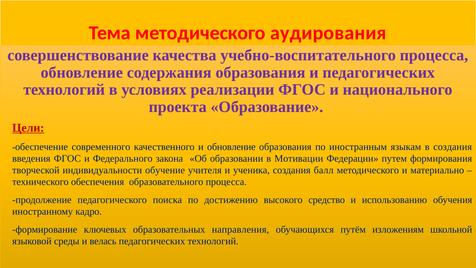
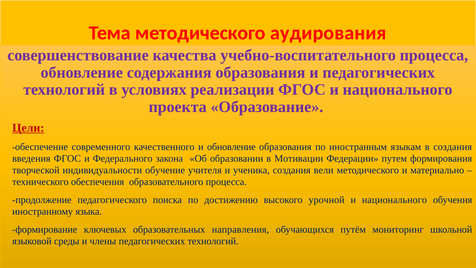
балл: балл -> вели
средство: средство -> урочной
использованию at (395, 200): использованию -> национального
кадро: кадро -> языка
изложениям: изложениям -> мониторинг
велась: велась -> члены
